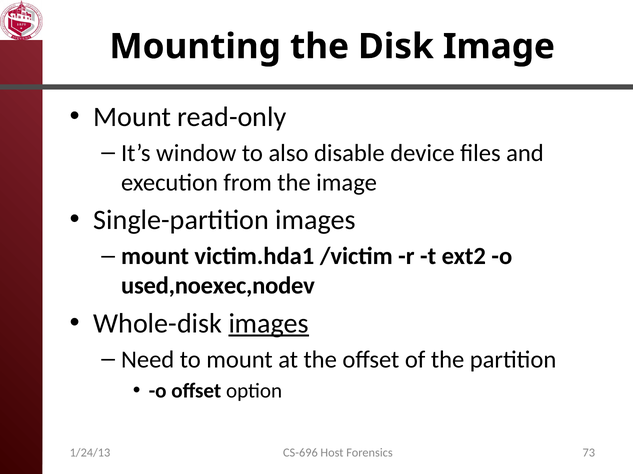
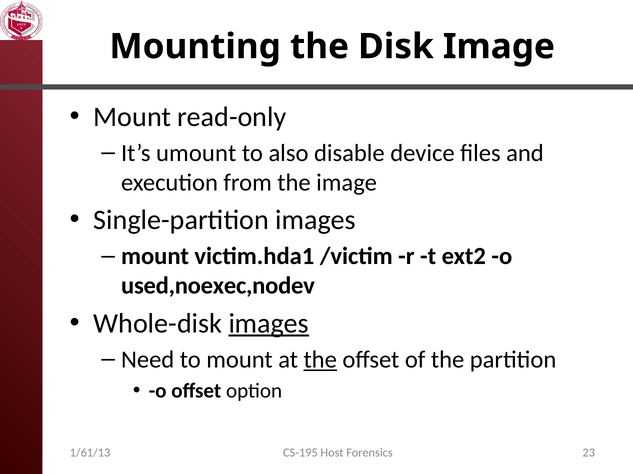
window: window -> umount
the at (320, 360) underline: none -> present
CS-696: CS-696 -> CS-195
73: 73 -> 23
1/24/13: 1/24/13 -> 1/61/13
